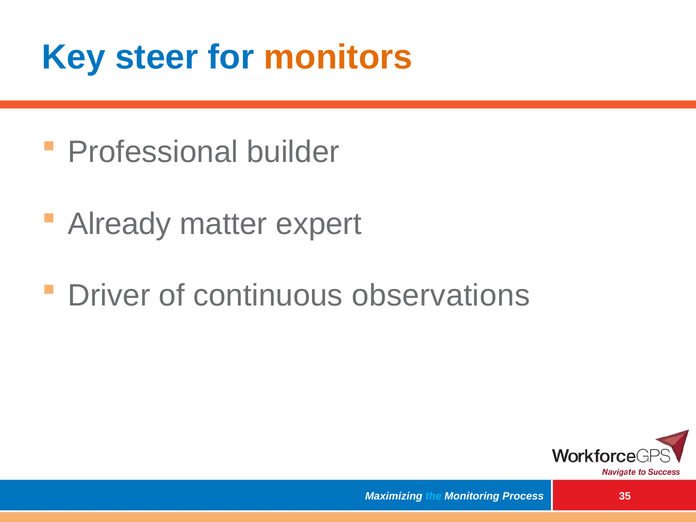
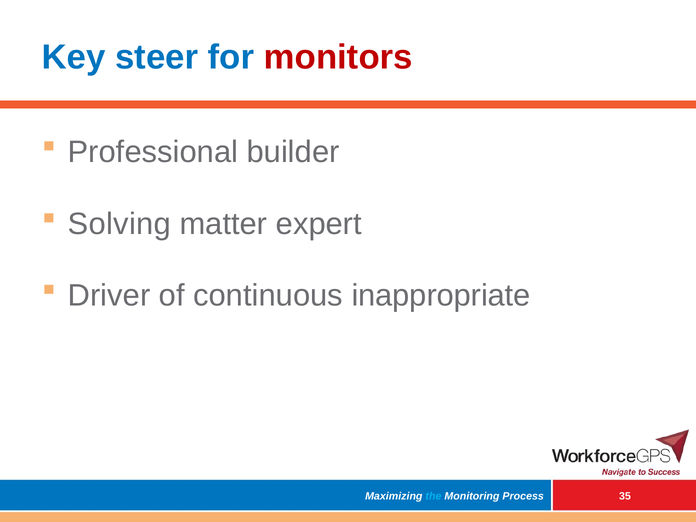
monitors colour: orange -> red
Already: Already -> Solving
observations: observations -> inappropriate
